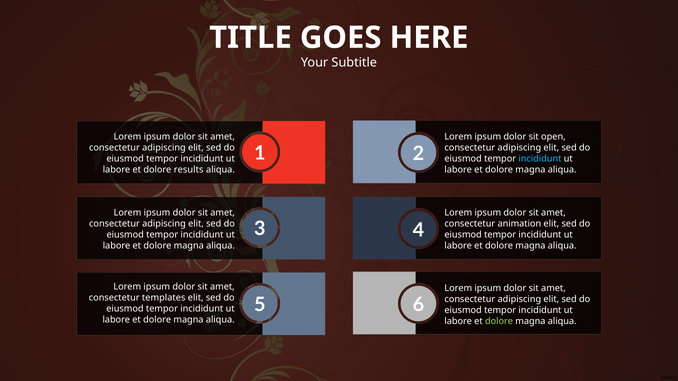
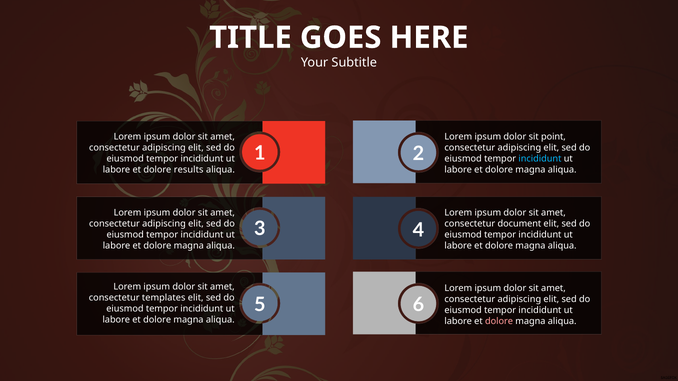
open: open -> point
animation: animation -> document
dolore at (499, 322) colour: light green -> pink
